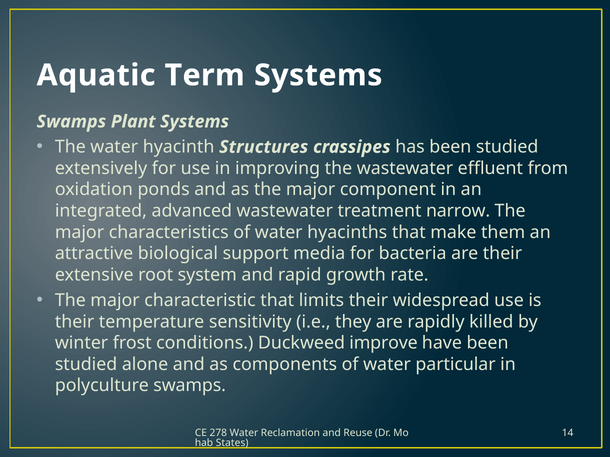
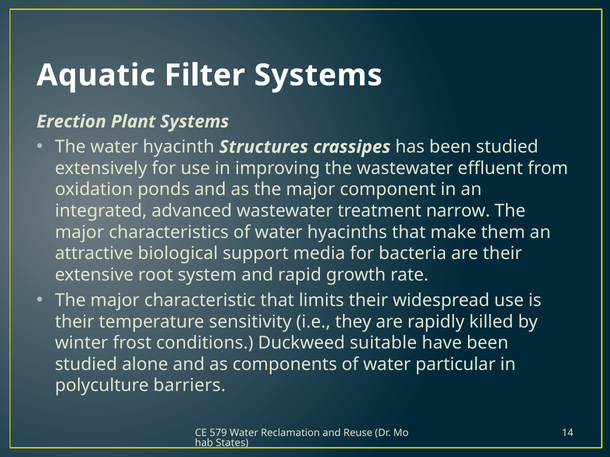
Term: Term -> Filter
Swamps at (71, 122): Swamps -> Erection
improve: improve -> suitable
polyculture swamps: swamps -> barriers
278: 278 -> 579
